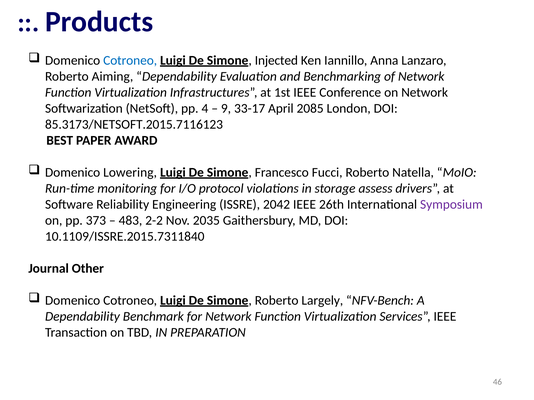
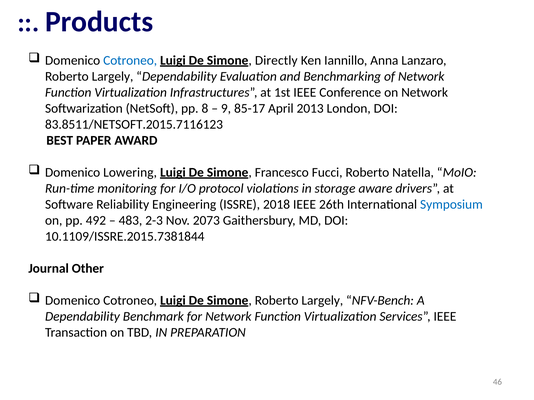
Injected: Injected -> Directly
Aiming at (112, 76): Aiming -> Largely
4: 4 -> 8
33-17: 33-17 -> 85-17
2085: 2085 -> 2013
85.3173/NETSOFT.2015.7116123: 85.3173/NETSOFT.2015.7116123 -> 83.8511/NETSOFT.2015.7116123
assess: assess -> aware
2042: 2042 -> 2018
Symposium colour: purple -> blue
373: 373 -> 492
2-2: 2-2 -> 2-3
2035: 2035 -> 2073
10.1109/ISSRE.2015.7311840: 10.1109/ISSRE.2015.7311840 -> 10.1109/ISSRE.2015.7381844
